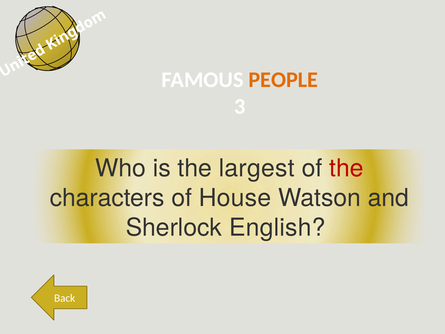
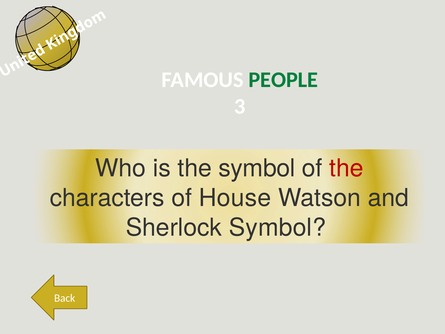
PEOPLE colour: orange -> green
the largest: largest -> symbol
Sherlock English: English -> Symbol
